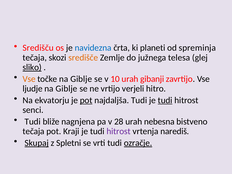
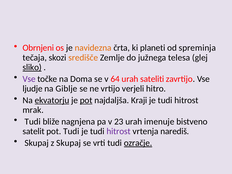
Središču: Središču -> Obrnjeni
navidezna colour: blue -> orange
Vse at (29, 79) colour: orange -> purple
točke na Giblje: Giblje -> Doma
10: 10 -> 64
gibanji: gibanji -> sateliti
ekvatorju underline: none -> present
najdaljša Tudi: Tudi -> Kraji
tudi at (165, 100) underline: present -> none
senci: senci -> mrak
28: 28 -> 23
nebesna: nebesna -> imenuje
tečaja at (34, 131): tečaja -> satelit
pot Kraji: Kraji -> Tudi
Skupaj at (37, 143) underline: present -> none
z Spletni: Spletni -> Skupaj
